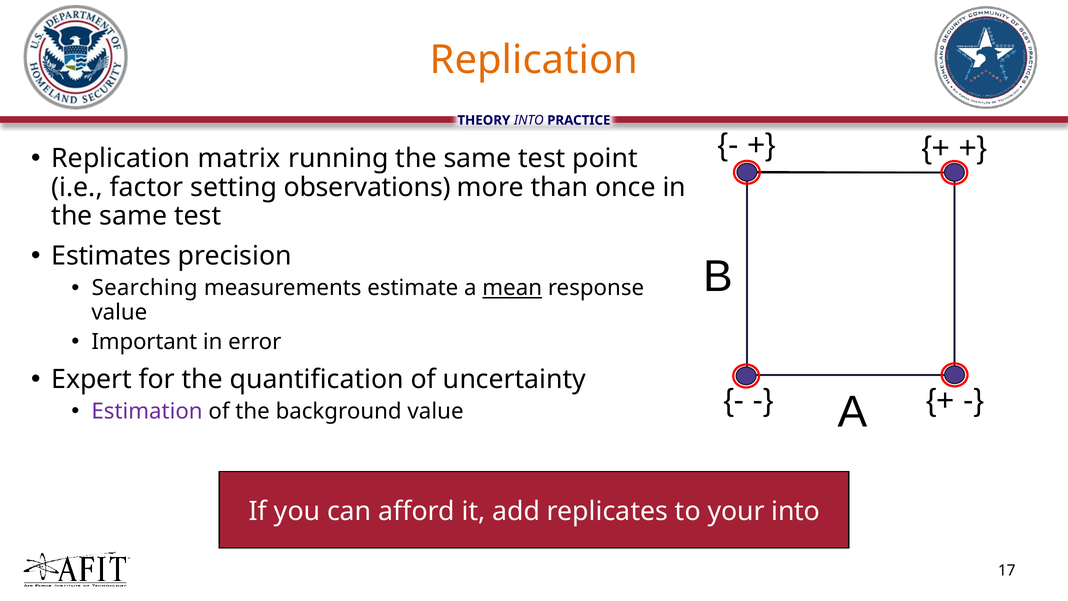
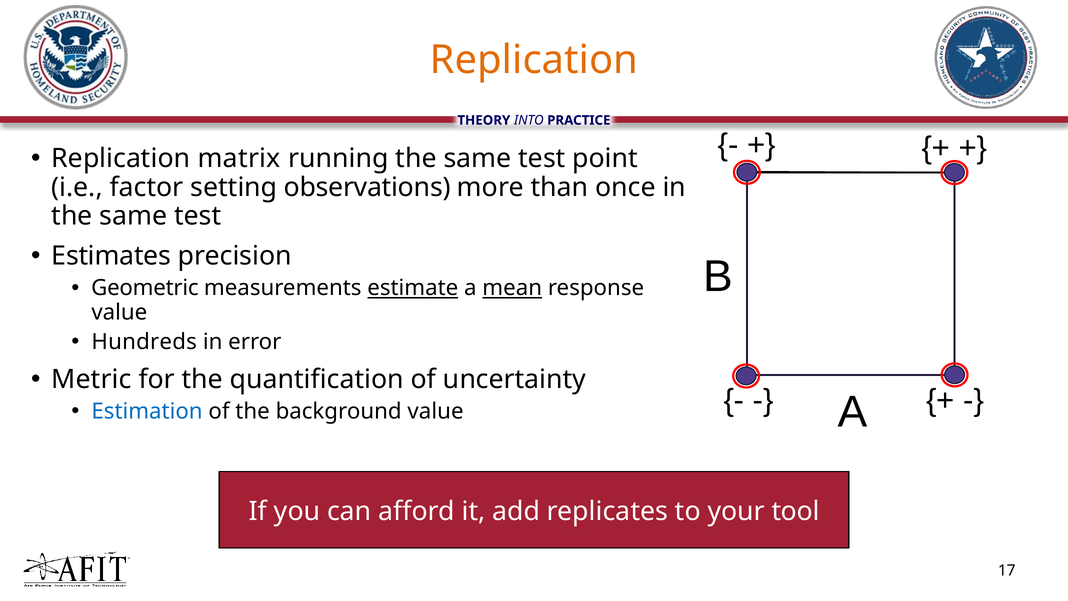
Searching: Searching -> Geometric
estimate underline: none -> present
Important: Important -> Hundreds
Expert: Expert -> Metric
Estimation colour: purple -> blue
your into: into -> tool
